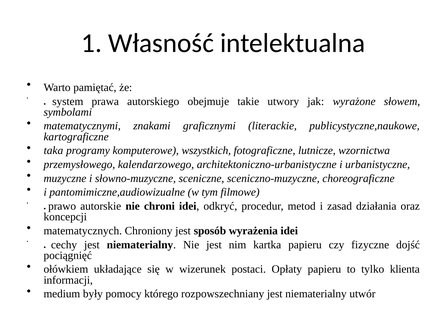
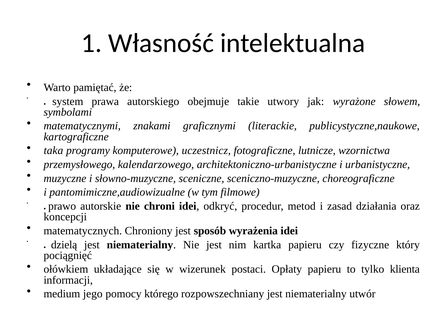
wszystkich: wszystkich -> uczestnicz
cechy: cechy -> dzielą
dojść: dojść -> który
były: były -> jego
